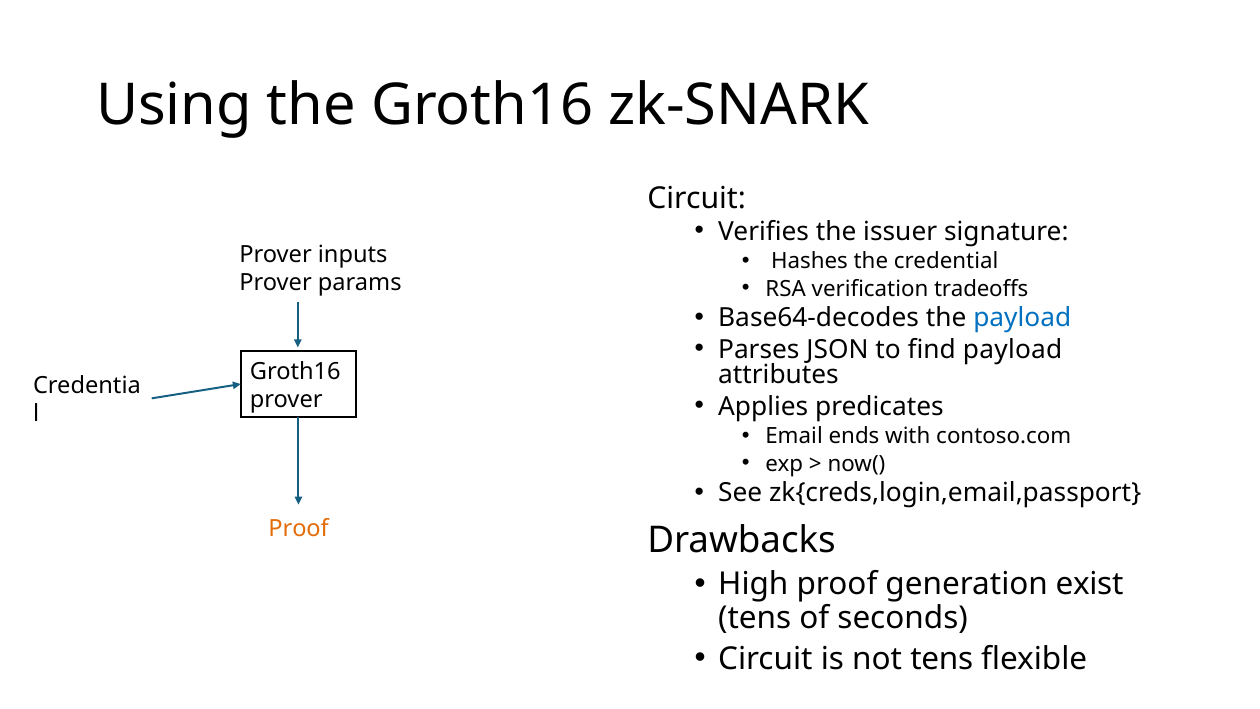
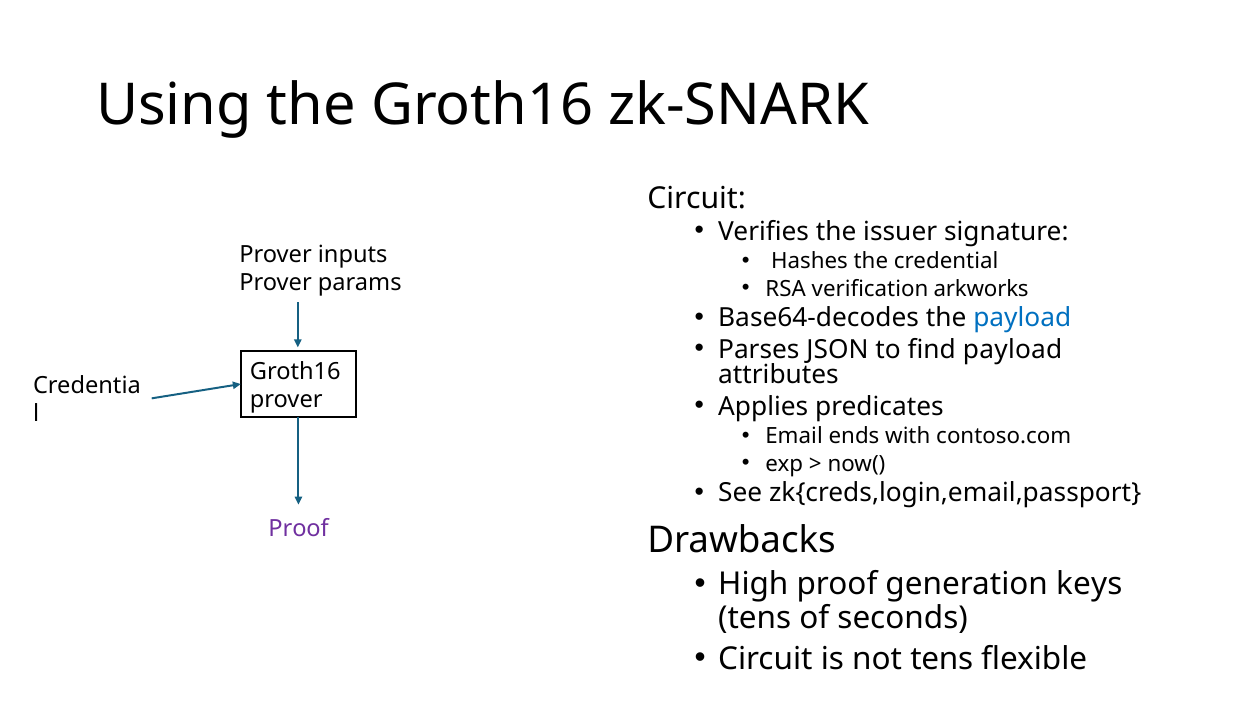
tradeoffs: tradeoffs -> arkworks
Proof at (299, 528) colour: orange -> purple
exist: exist -> keys
